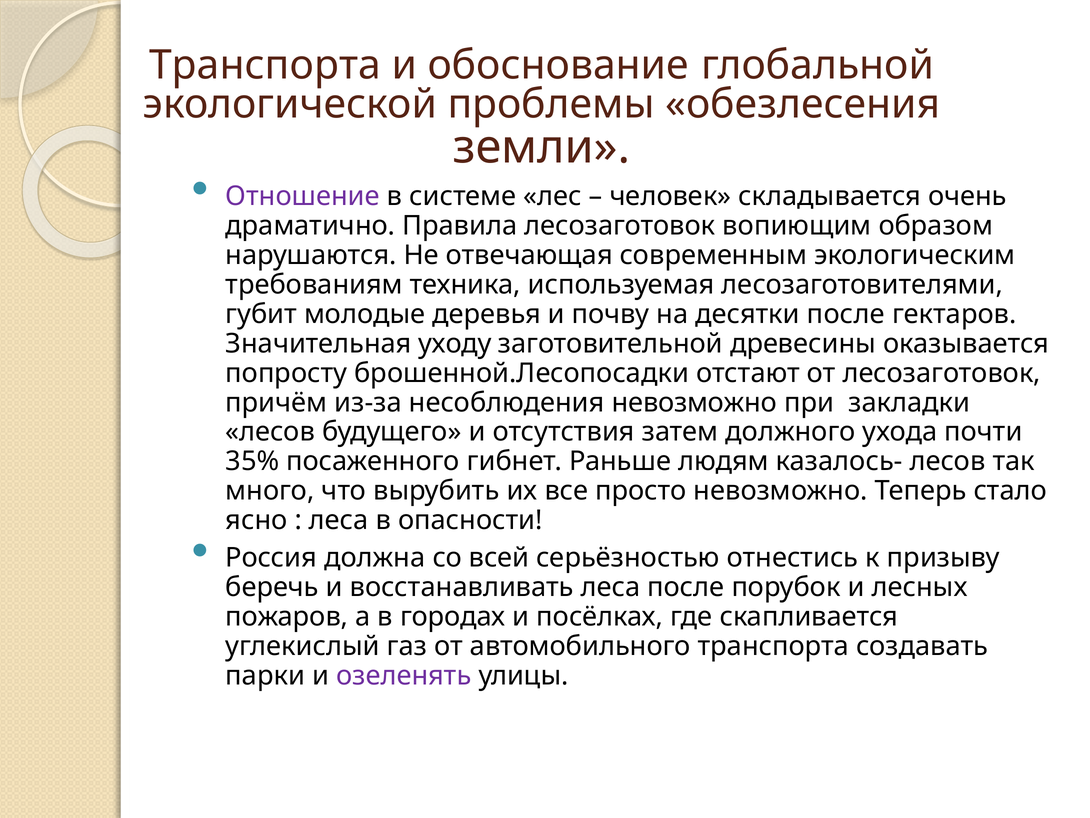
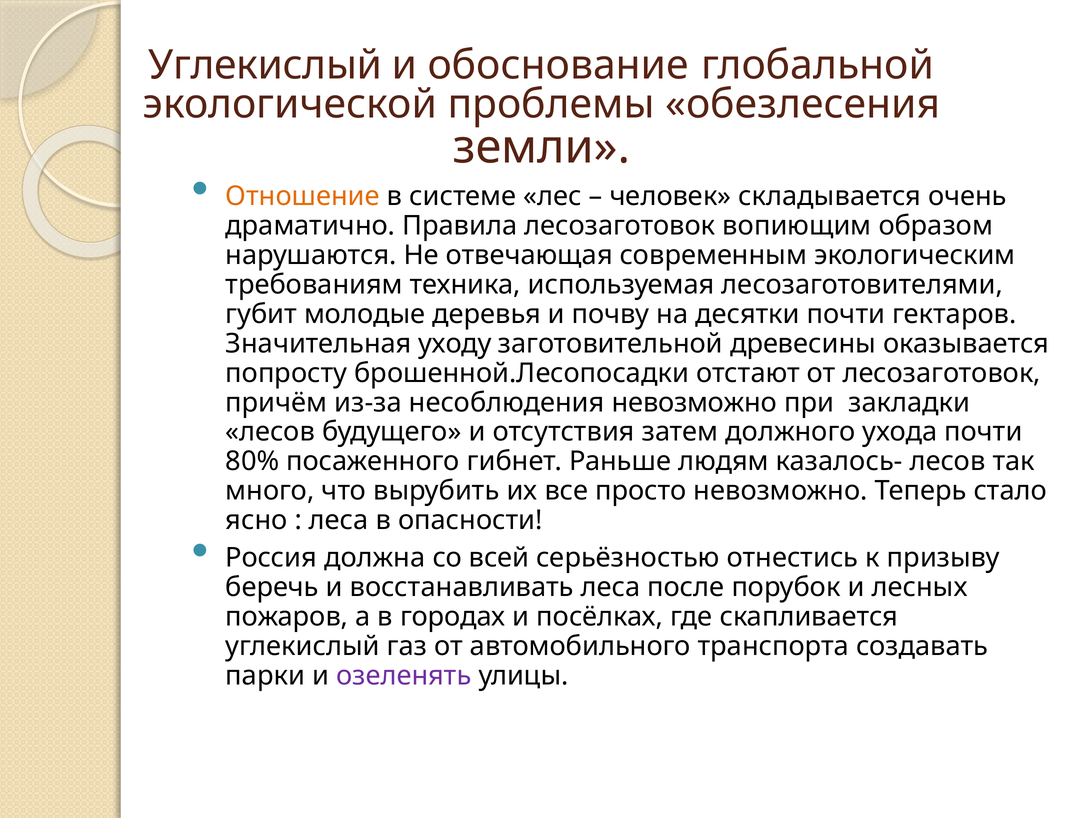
Транспорта at (265, 65): Транспорта -> Углекислый
Отношение colour: purple -> orange
десятки после: после -> почти
35%: 35% -> 80%
